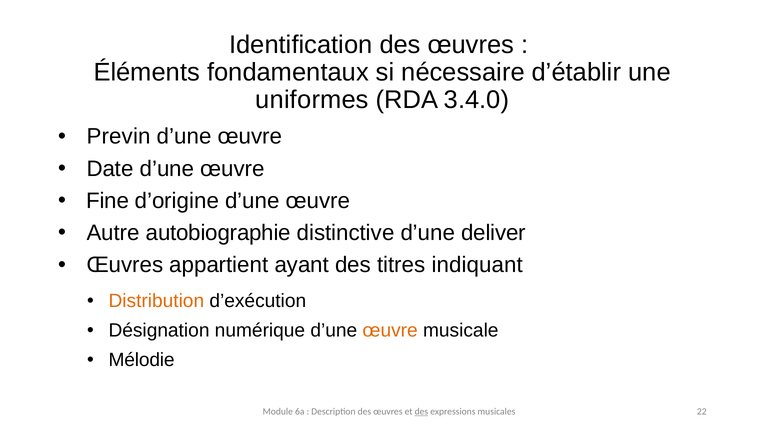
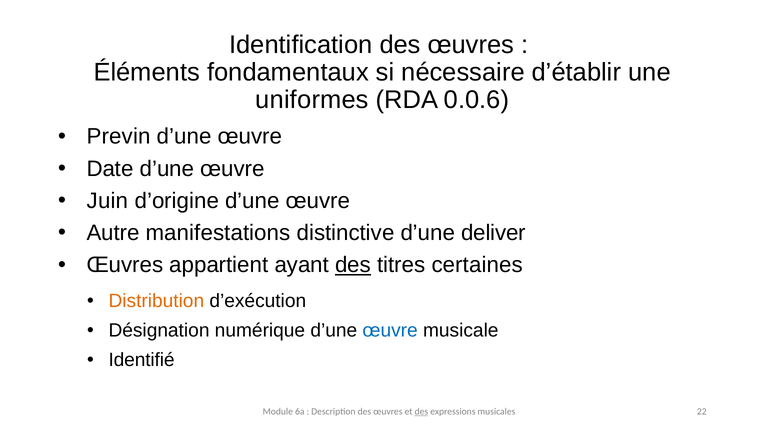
3.4.0: 3.4.0 -> 0.0.6
Fine: Fine -> Juin
autobiographie: autobiographie -> manifestations
des at (353, 265) underline: none -> present
indiquant: indiquant -> certaines
œuvre at (390, 330) colour: orange -> blue
Mélodie: Mélodie -> Identifié
